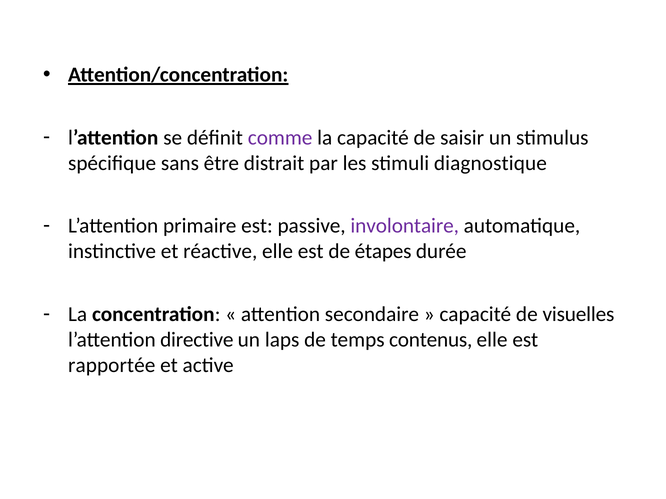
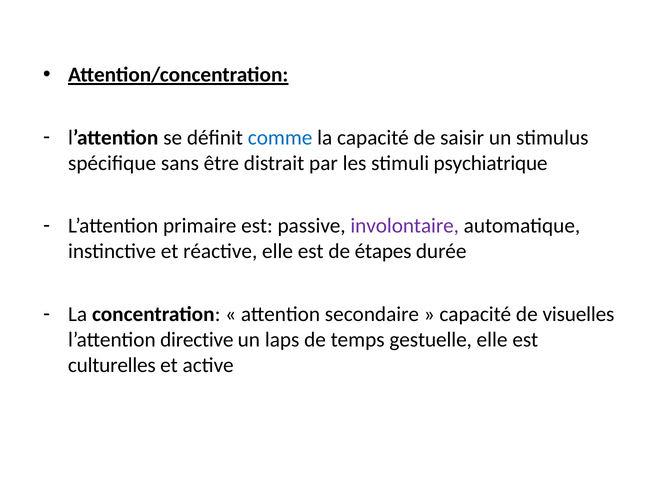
comme colour: purple -> blue
diagnostique: diagnostique -> psychiatrique
contenus: contenus -> gestuelle
rapportée: rapportée -> culturelles
